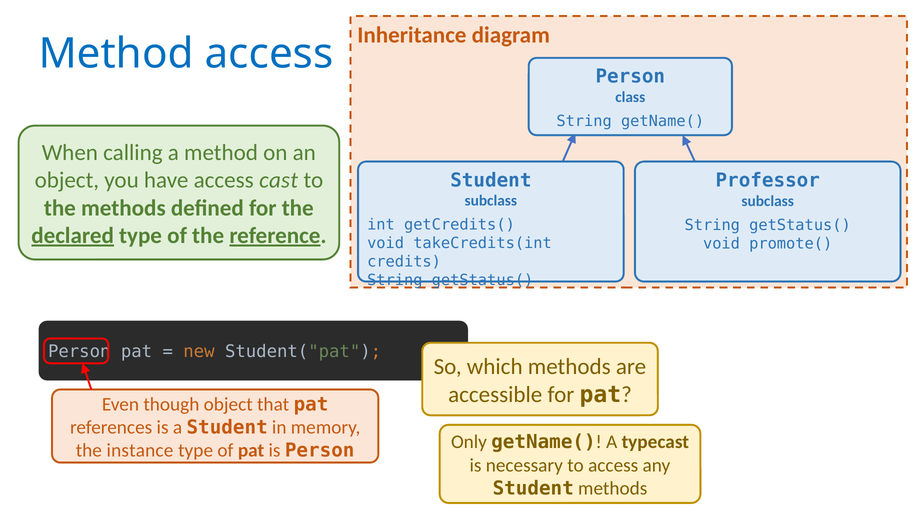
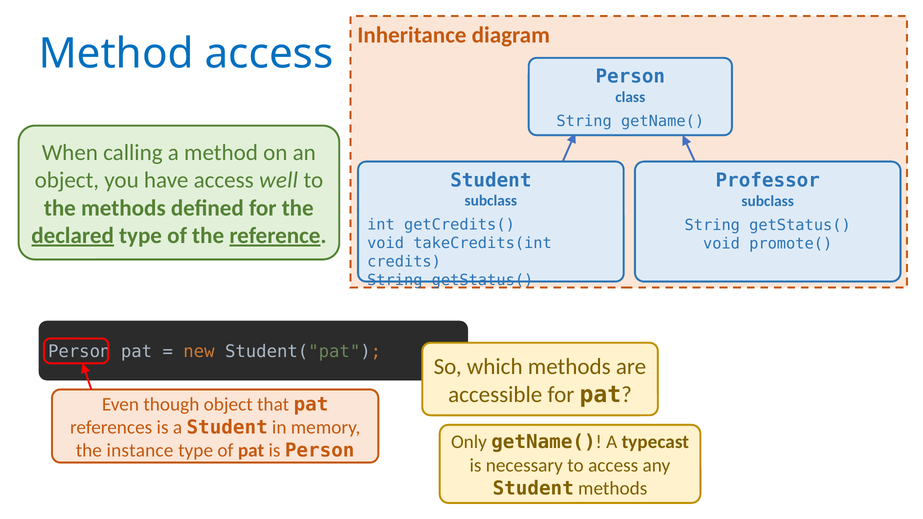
cast: cast -> well
